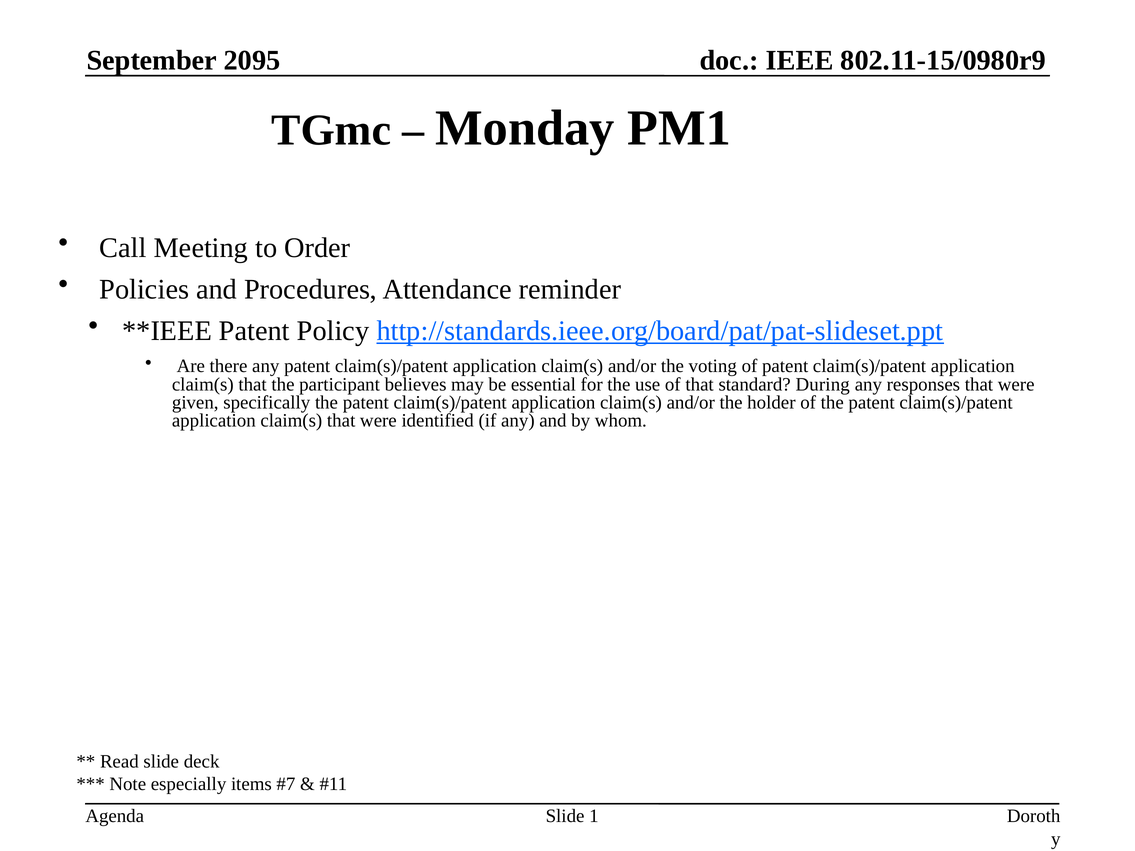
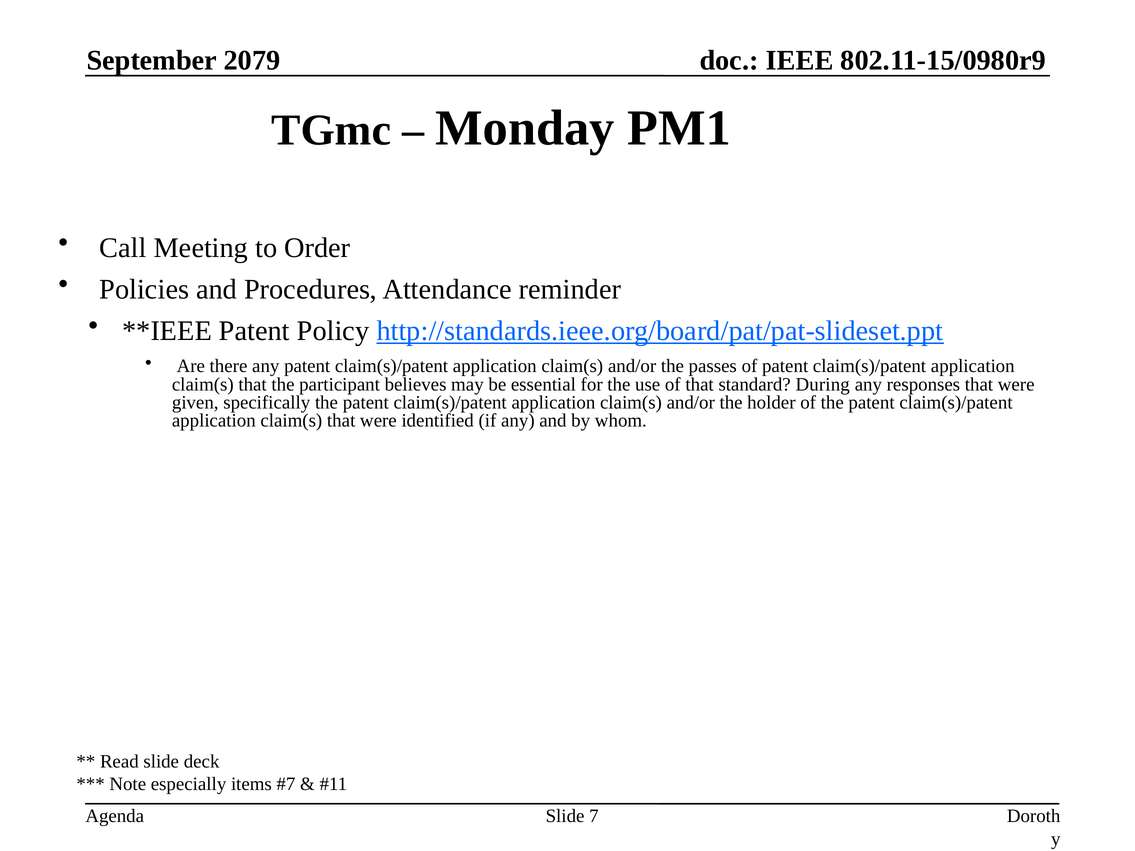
2095: 2095 -> 2079
voting: voting -> passes
1: 1 -> 7
